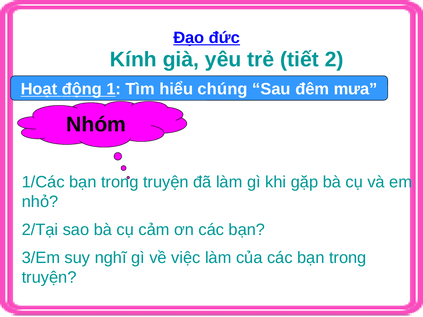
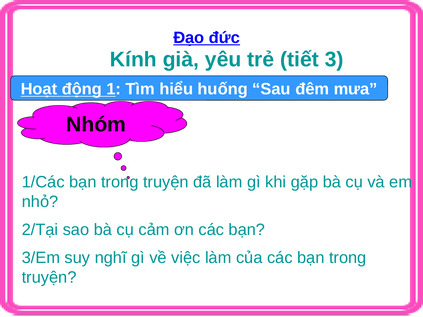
2: 2 -> 3
chúng: chúng -> huống
